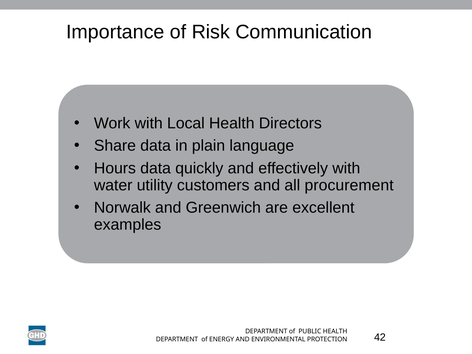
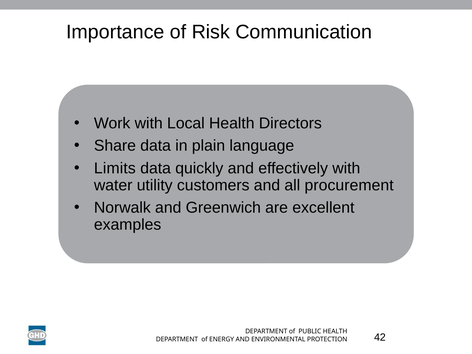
Hours: Hours -> Limits
